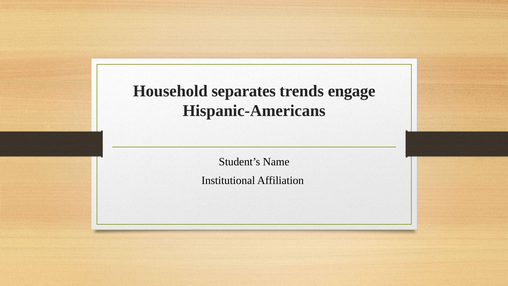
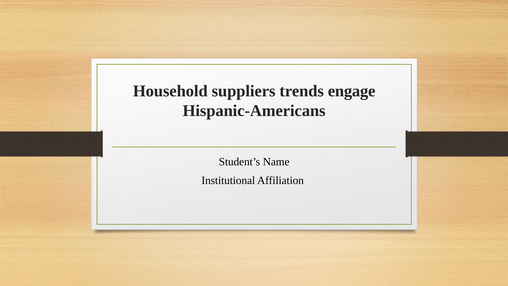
separates: separates -> suppliers
